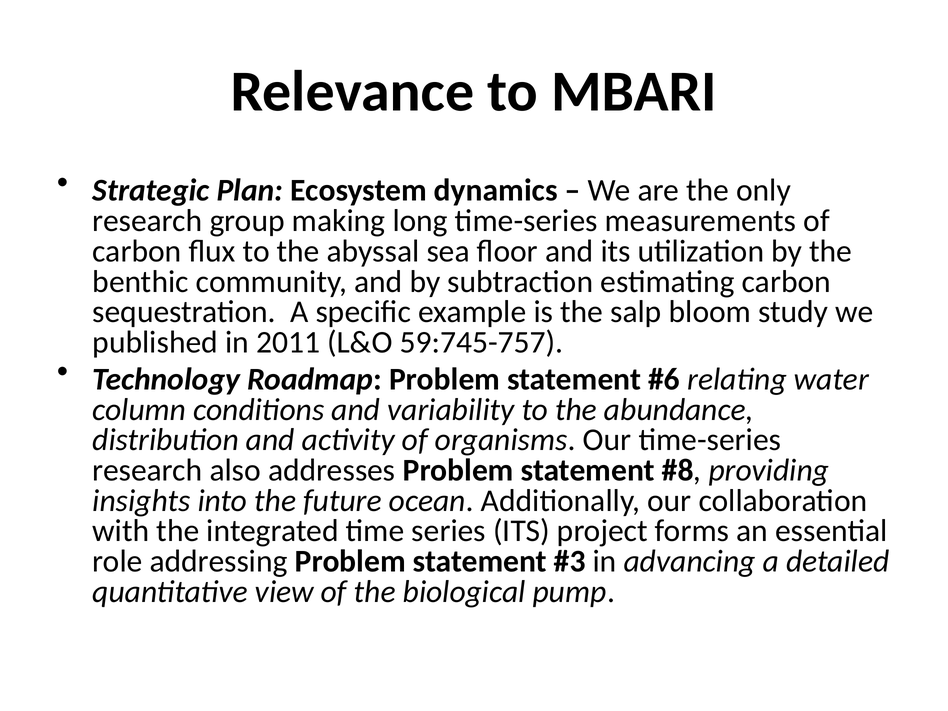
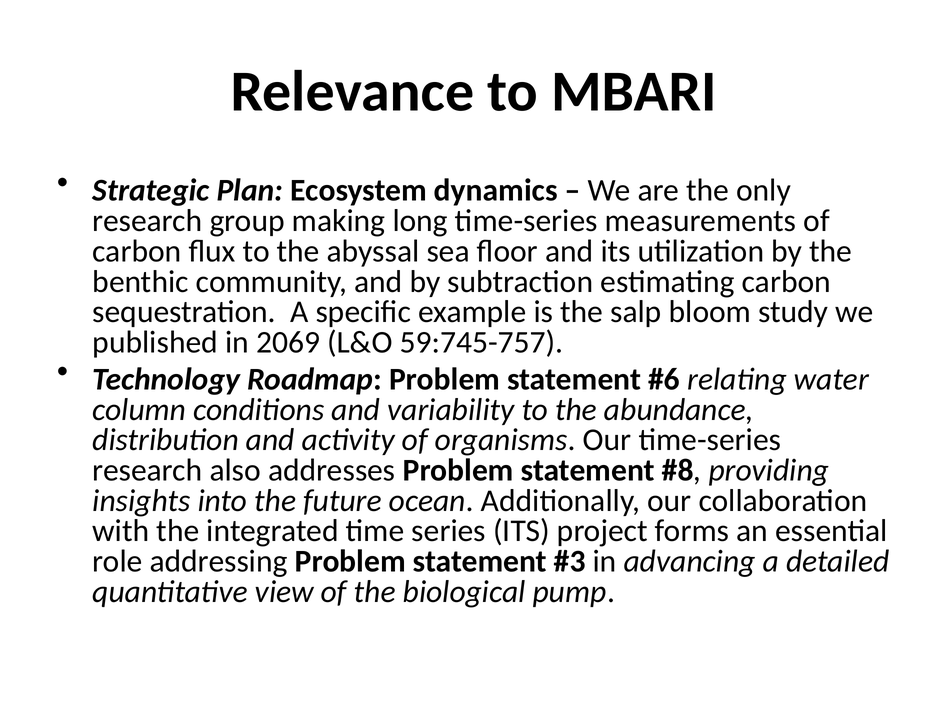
2011: 2011 -> 2069
